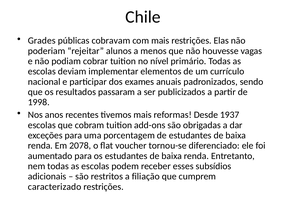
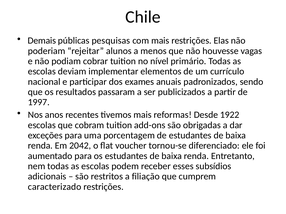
Grades: Grades -> Demais
cobravam: cobravam -> pesquisas
1998: 1998 -> 1997
1937: 1937 -> 1922
2078: 2078 -> 2042
